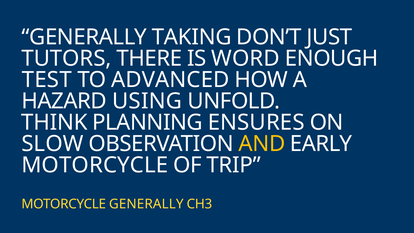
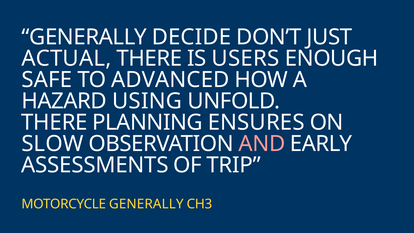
TAKING: TAKING -> DECIDE
TUTORS: TUTORS -> ACTUAL
WORD: WORD -> USERS
TEST: TEST -> SAFE
THINK at (54, 122): THINK -> THERE
AND colour: yellow -> pink
MOTORCYCLE at (95, 165): MOTORCYCLE -> ASSESSMENTS
